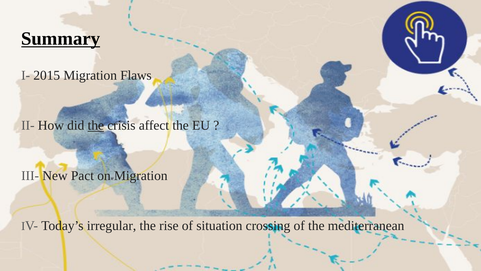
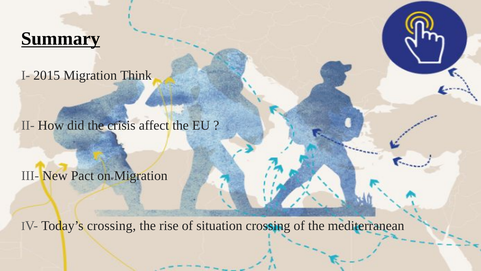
Flaws: Flaws -> Think
the at (96, 125) underline: present -> none
Today’s irregular: irregular -> crossing
